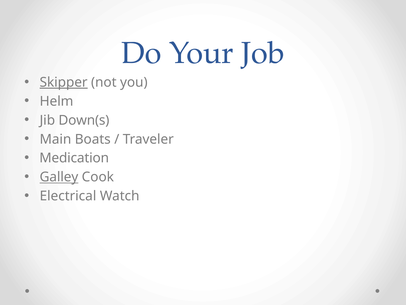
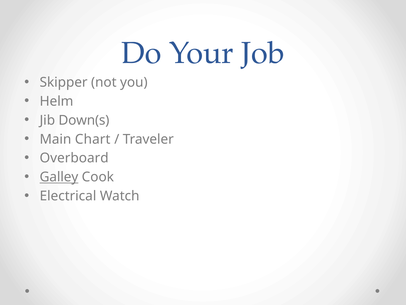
Skipper underline: present -> none
Boats: Boats -> Chart
Medication: Medication -> Overboard
